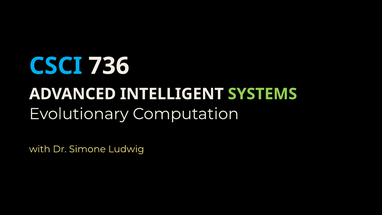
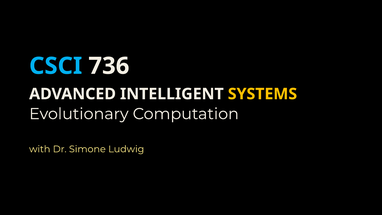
SYSTEMS colour: light green -> yellow
